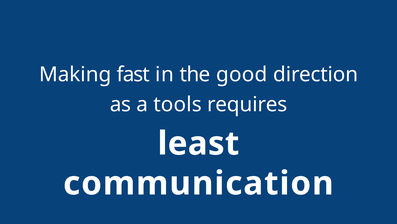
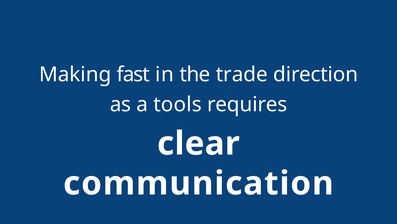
good: good -> trade
least: least -> clear
